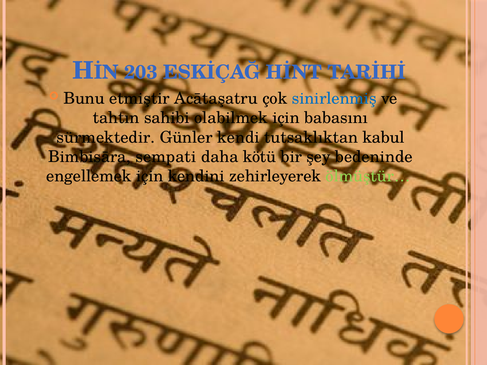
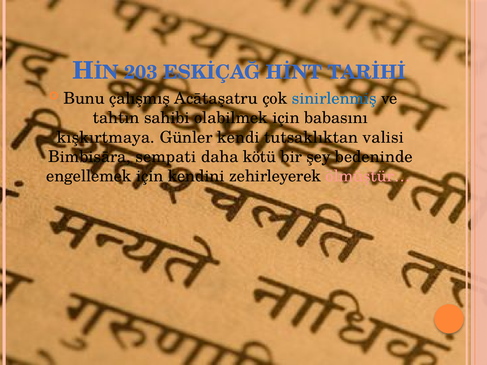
etmiştir: etmiştir -> çalışmış
sürmektedir: sürmektedir -> kışkırtmaya
kabul: kabul -> valisi
ölmüştür… colour: light green -> pink
